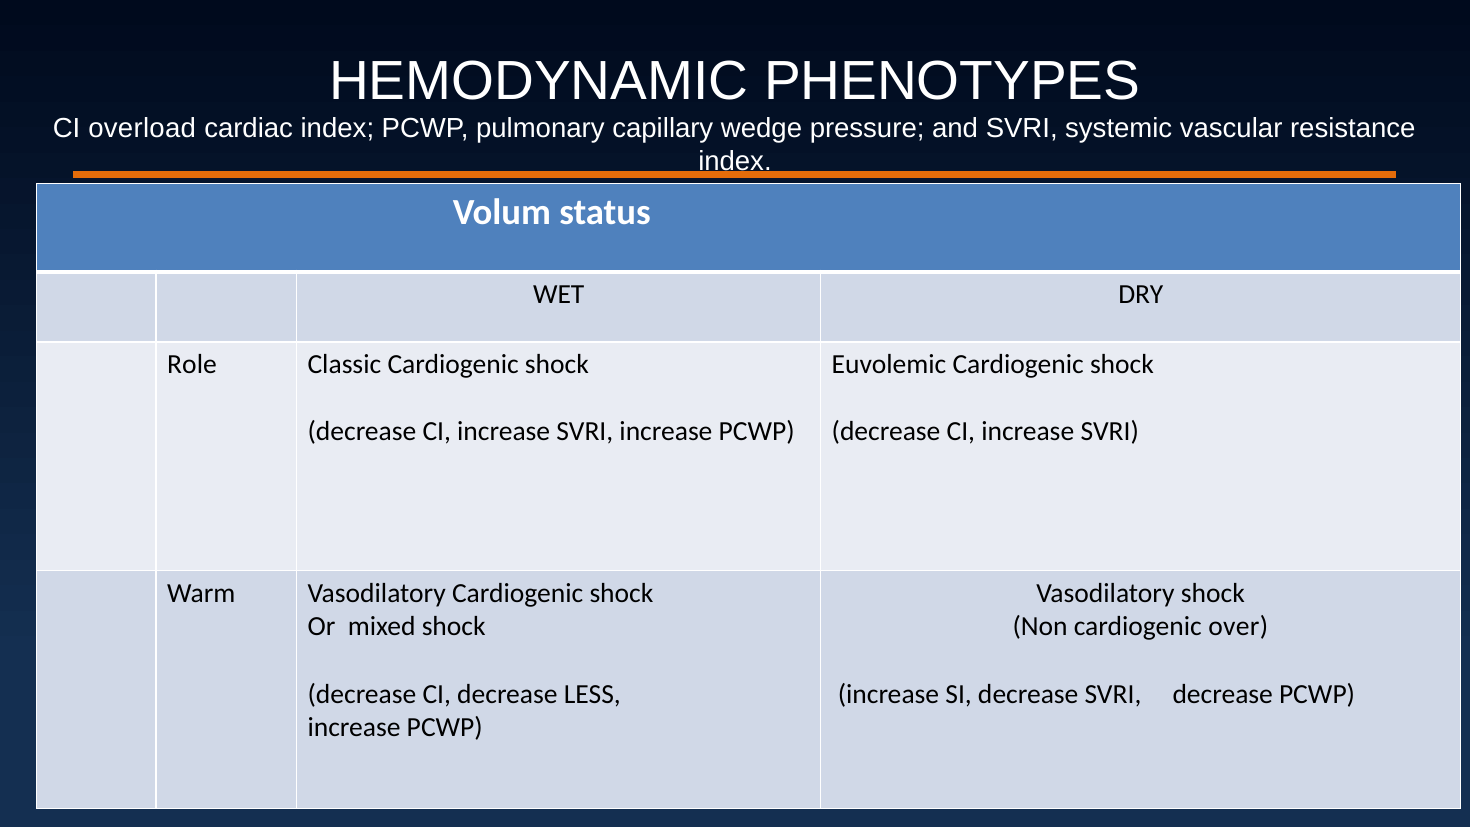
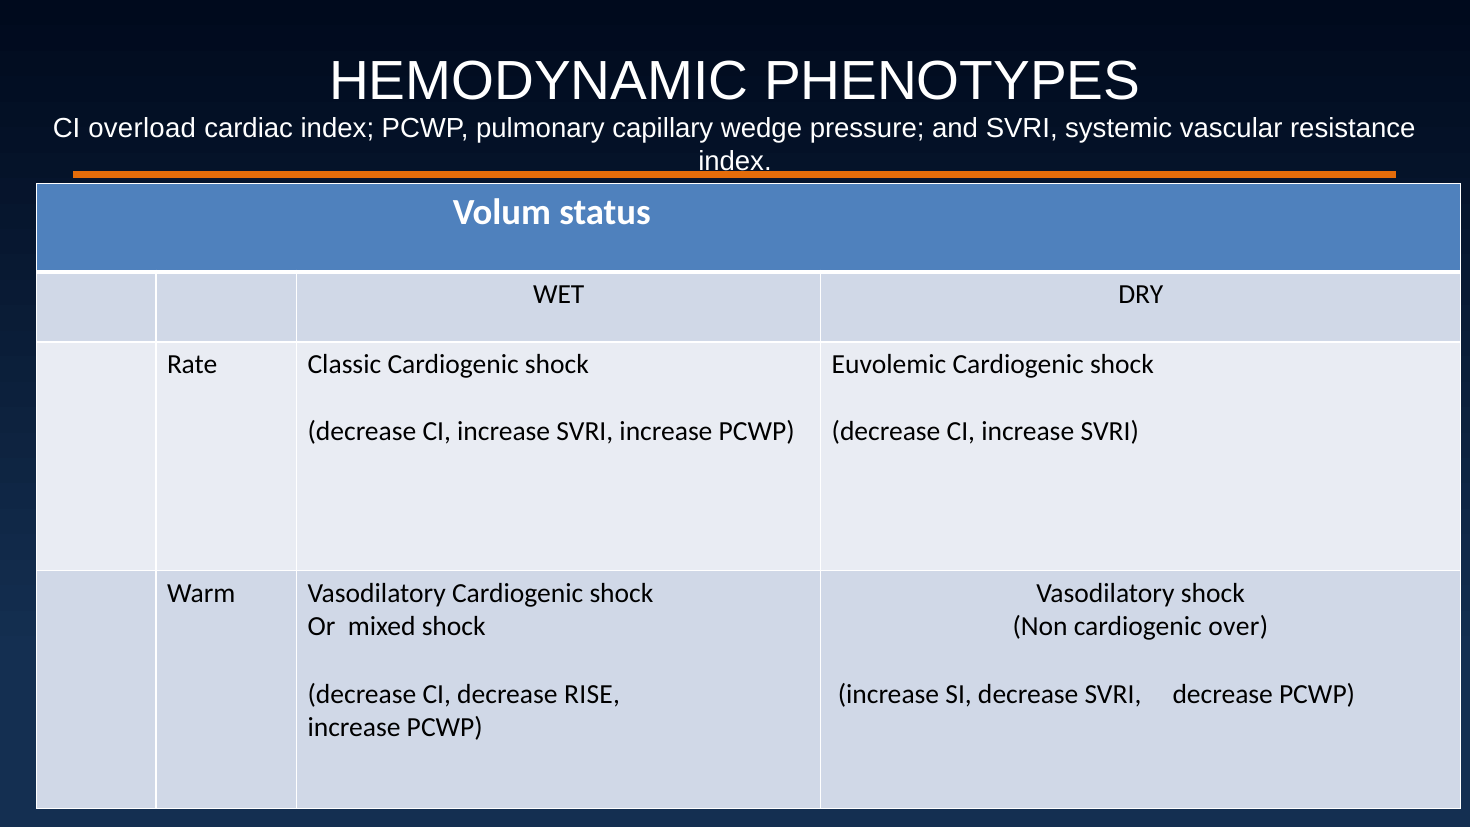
Role: Role -> Rate
LESS: LESS -> RISE
